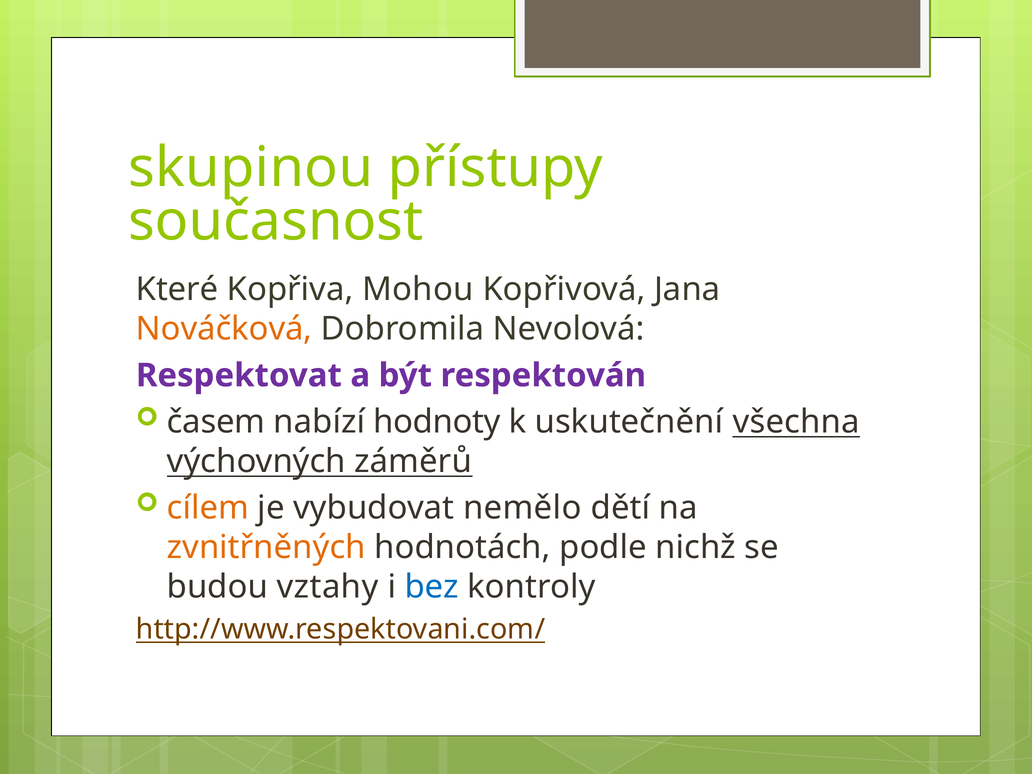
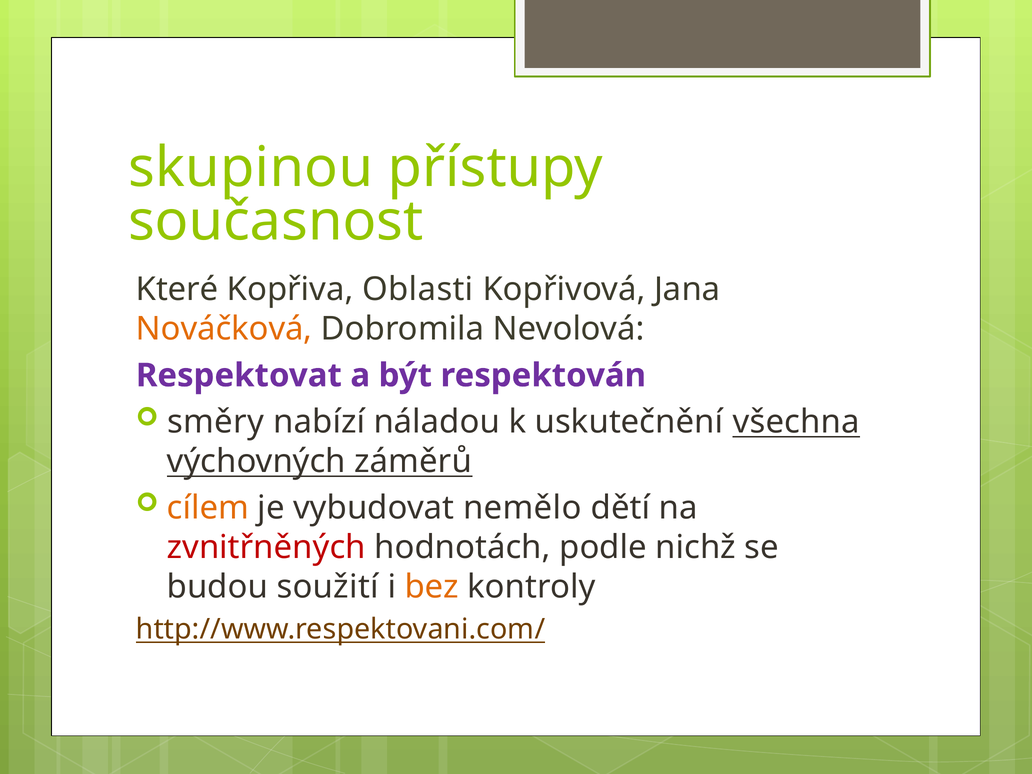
Mohou: Mohou -> Oblasti
časem: časem -> směry
hodnoty: hodnoty -> náladou
zvnitřněných colour: orange -> red
vztahy: vztahy -> soužití
bez colour: blue -> orange
